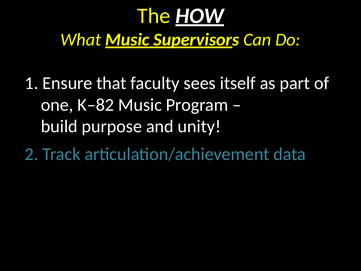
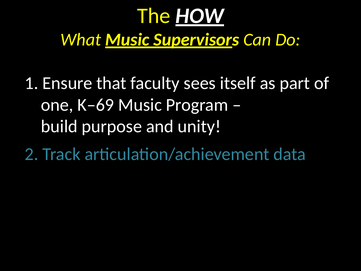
K–82: K–82 -> K–69
